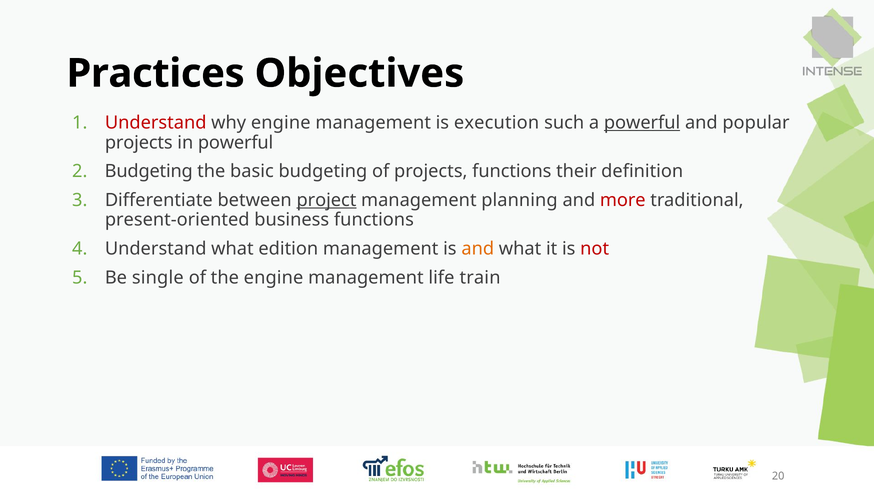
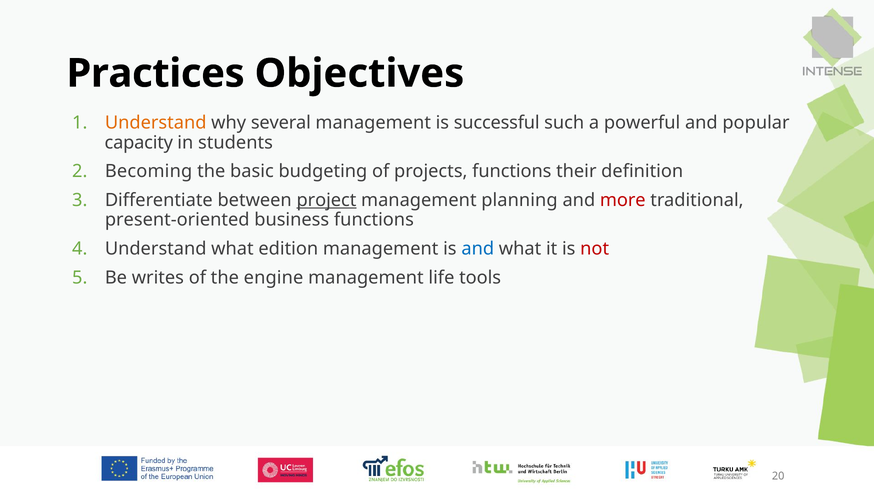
Understand at (156, 123) colour: red -> orange
why engine: engine -> several
execution: execution -> successful
powerful at (642, 123) underline: present -> none
projects at (139, 142): projects -> capacity
in powerful: powerful -> students
Budgeting at (149, 171): Budgeting -> Becoming
and at (478, 249) colour: orange -> blue
single: single -> writes
train: train -> tools
